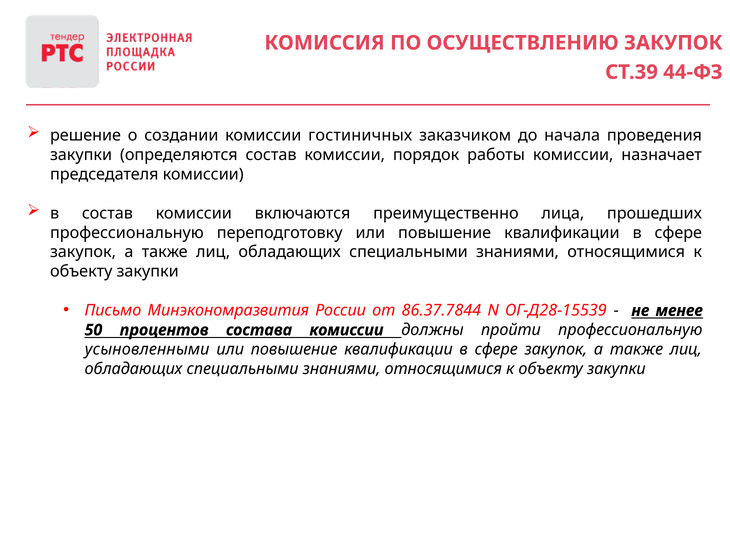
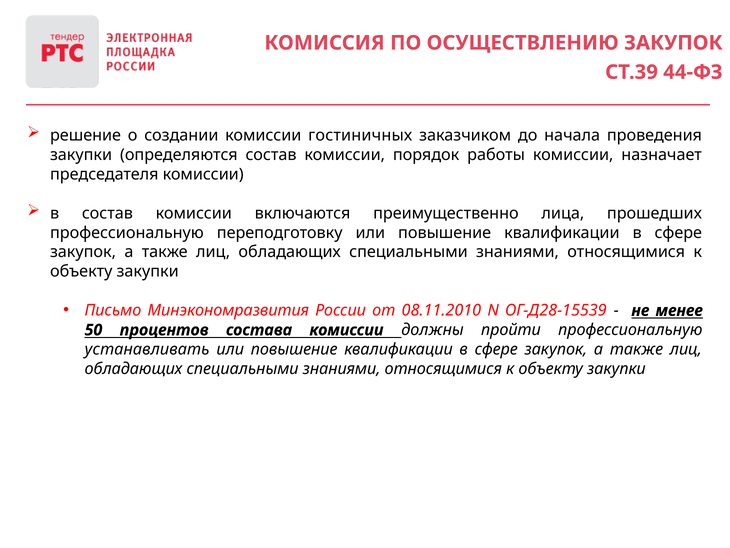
86.37.7844: 86.37.7844 -> 08.11.2010
усыновленными: усыновленными -> устанавливать
